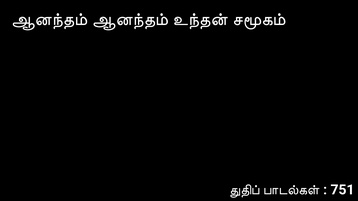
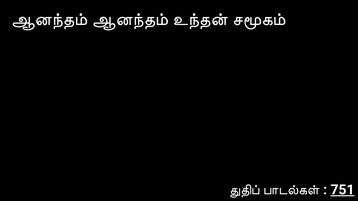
751 underline: none -> present
